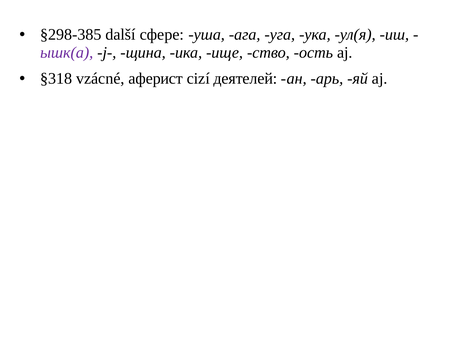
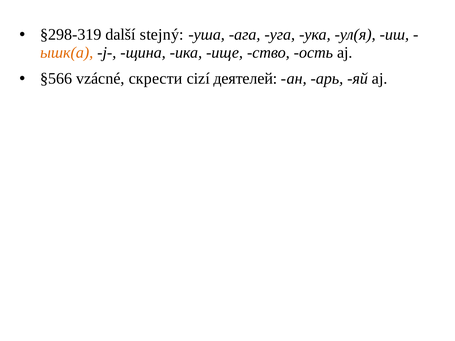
§298-385: §298-385 -> §298-319
сфере: сфере -> stejný
ышк(а colour: purple -> orange
§318: §318 -> §566
аферист: аферист -> скрести
